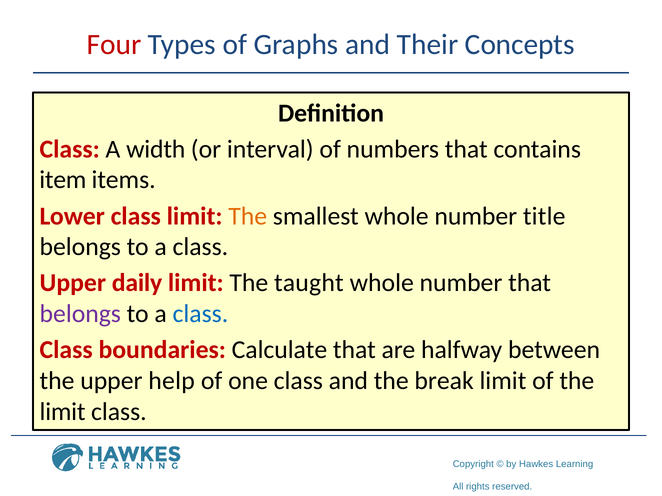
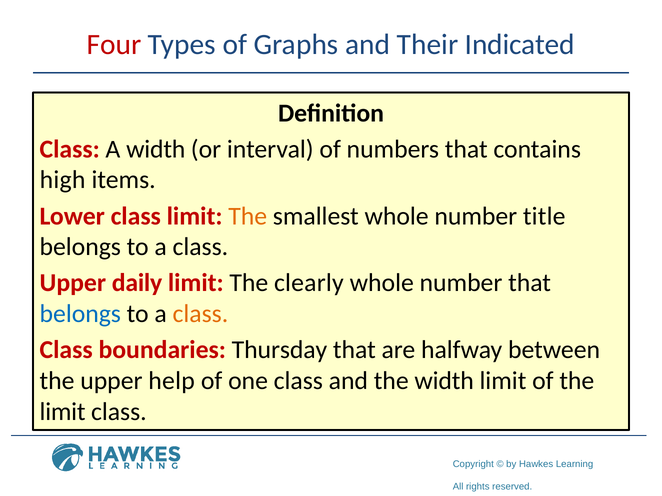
Concepts: Concepts -> Indicated
item: item -> high
taught: taught -> clearly
belongs at (80, 314) colour: purple -> blue
class at (200, 314) colour: blue -> orange
Calculate: Calculate -> Thursday
the break: break -> width
